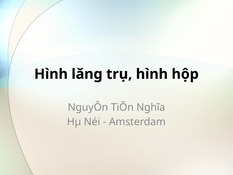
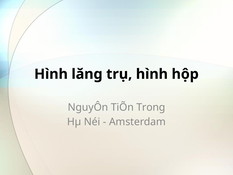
Nghĩa: Nghĩa -> Trong
